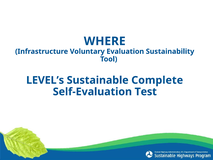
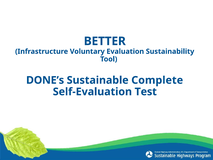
WHERE: WHERE -> BETTER
LEVEL’s: LEVEL’s -> DONE’s
